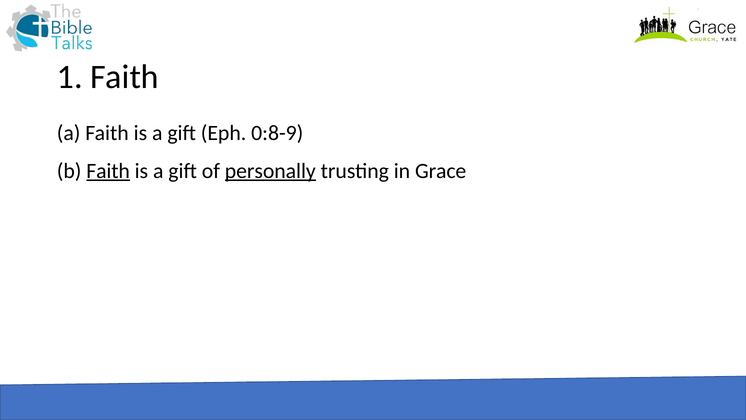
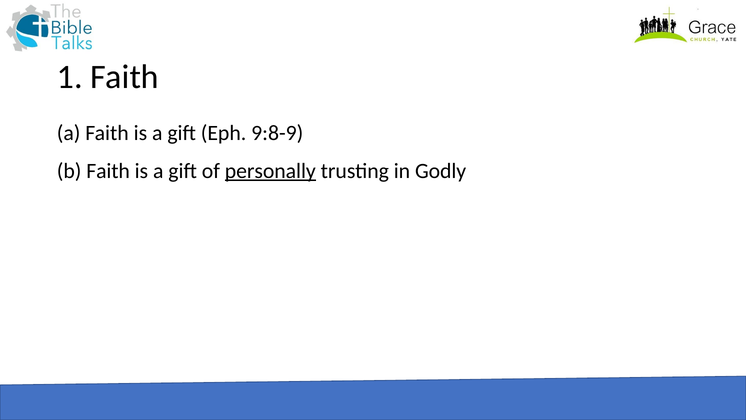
0:8-9: 0:8-9 -> 9:8-9
Faith at (108, 171) underline: present -> none
Grace: Grace -> Godly
